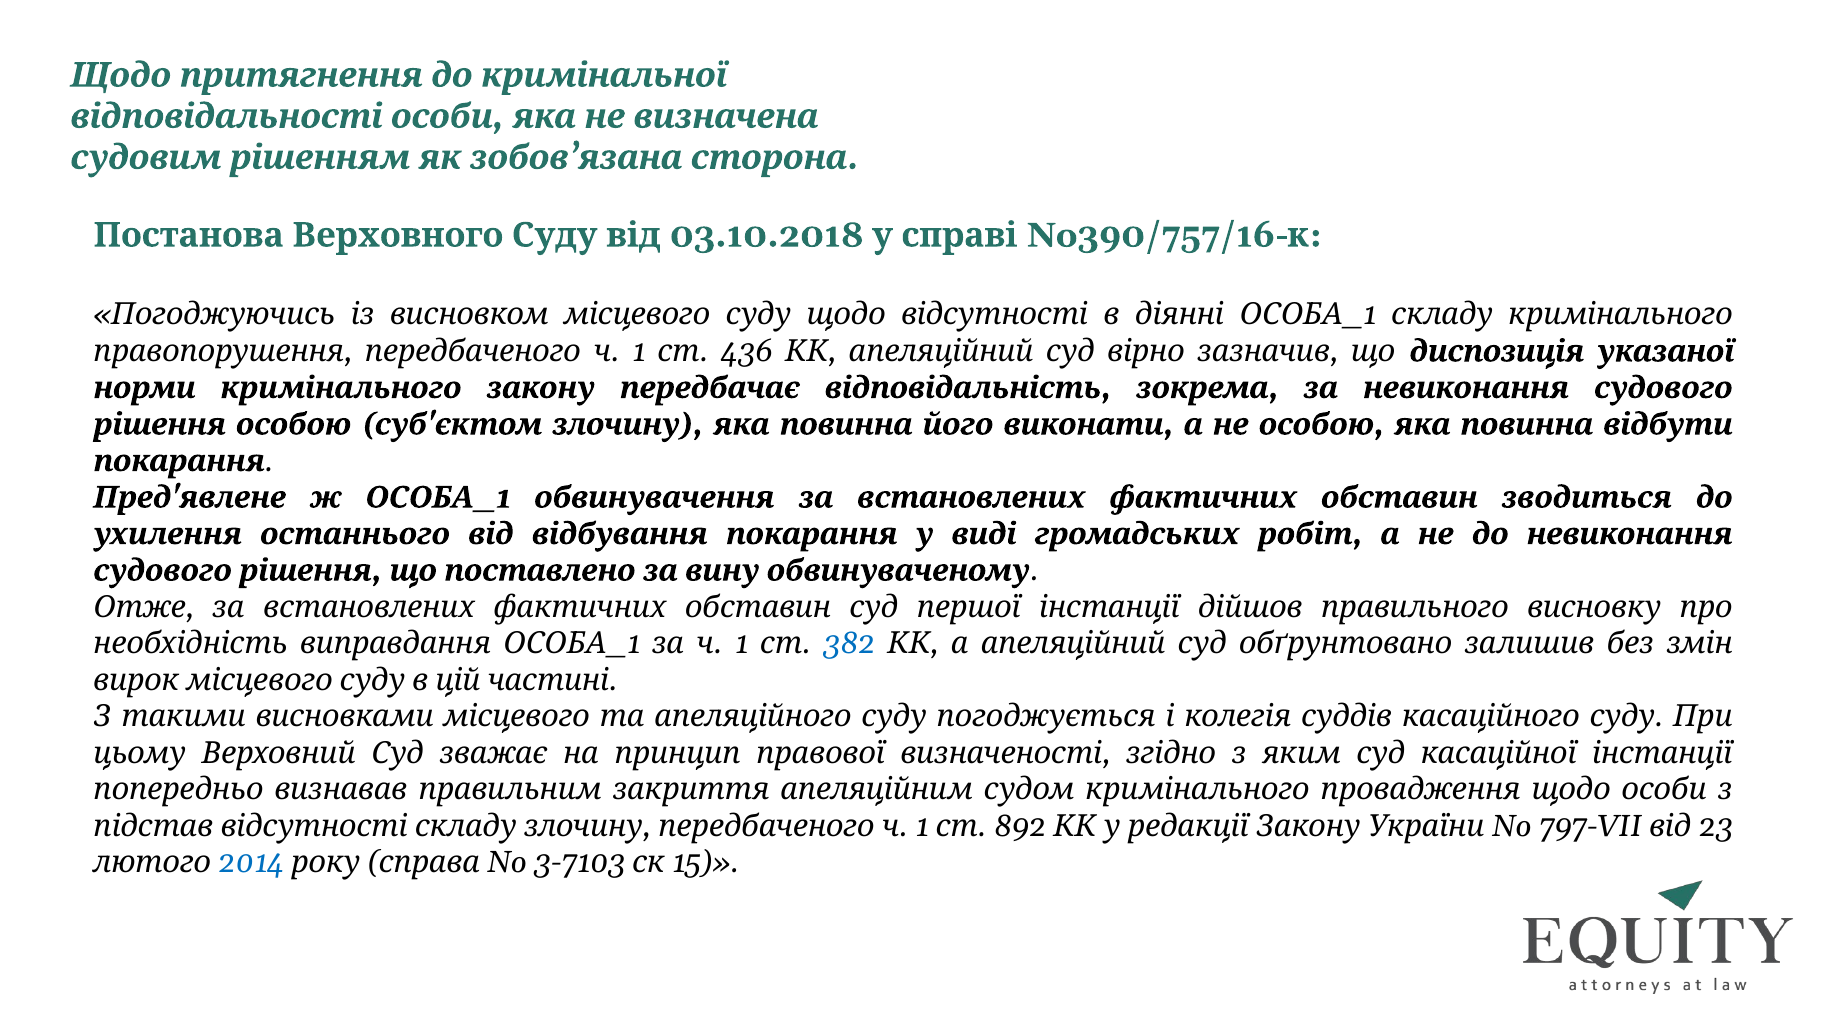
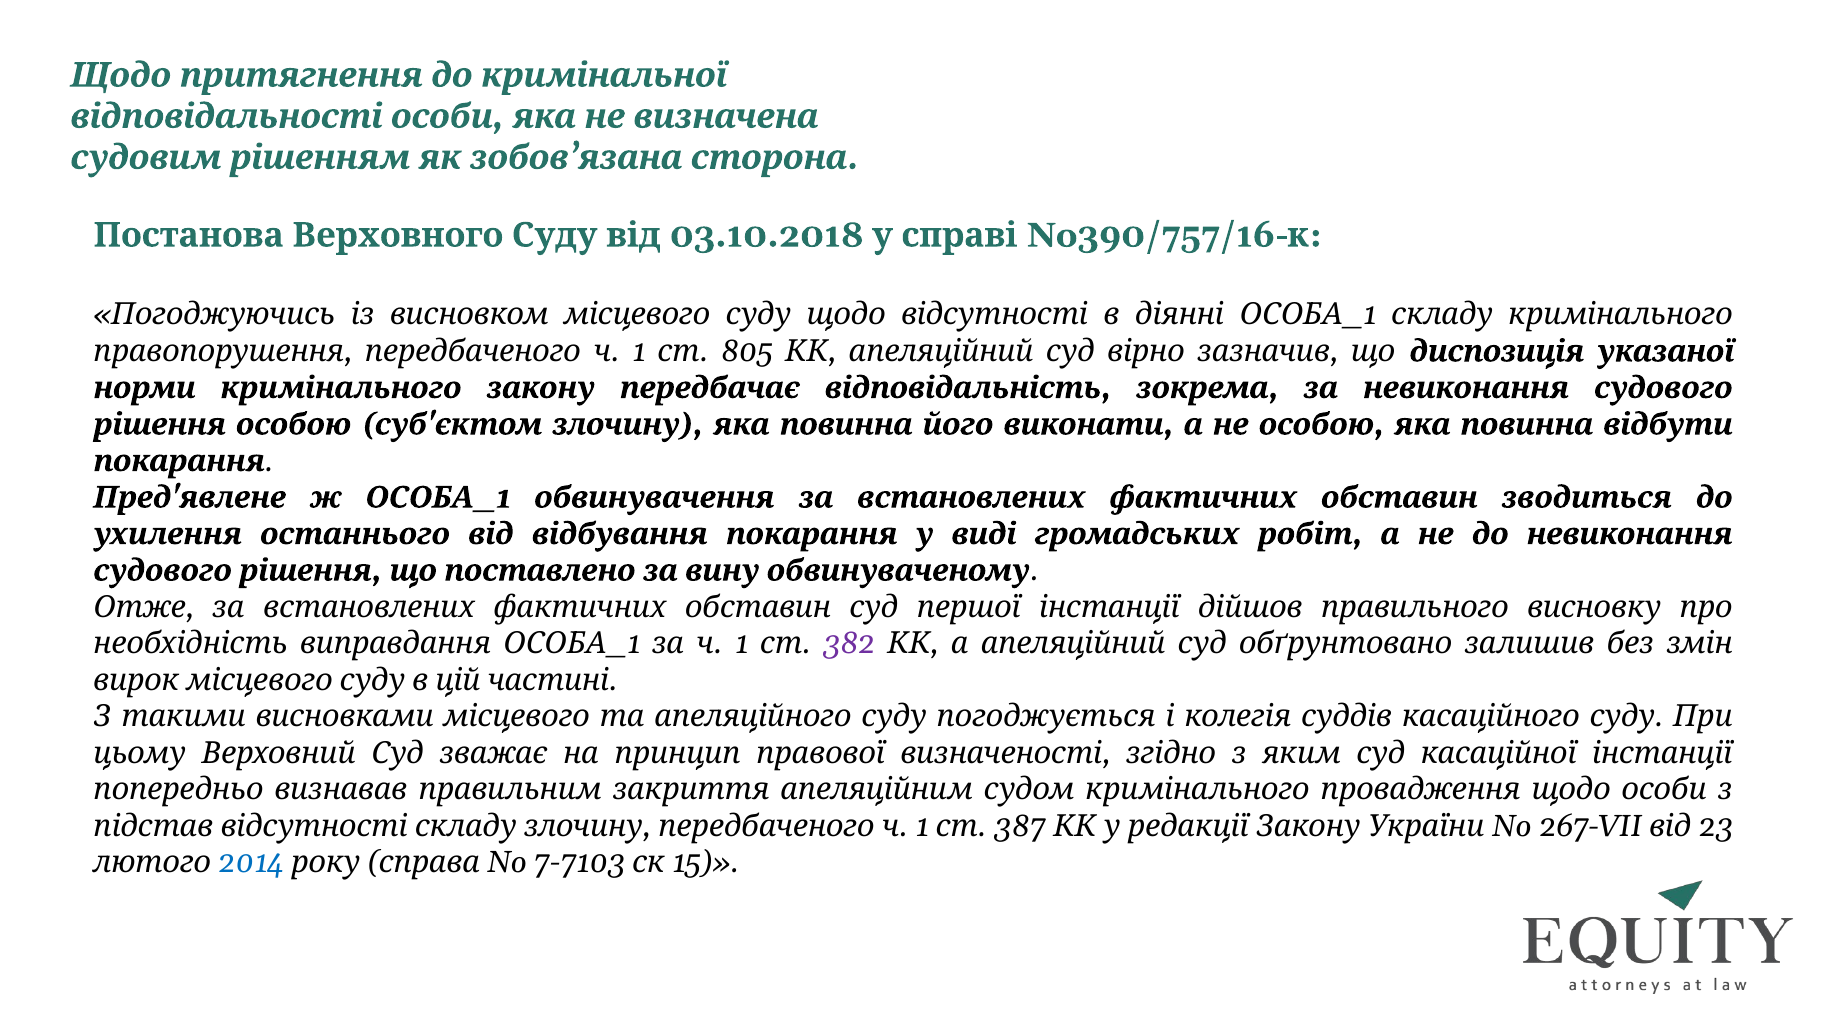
436: 436 -> 805
382 colour: blue -> purple
892: 892 -> 387
797-VII: 797-VII -> 267-VII
3-7103: 3-7103 -> 7-7103
